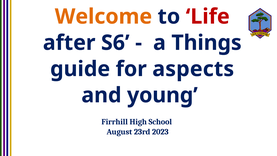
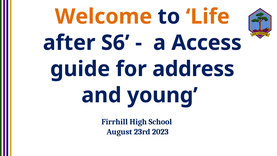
Life colour: red -> orange
Things: Things -> Access
aspects: aspects -> address
